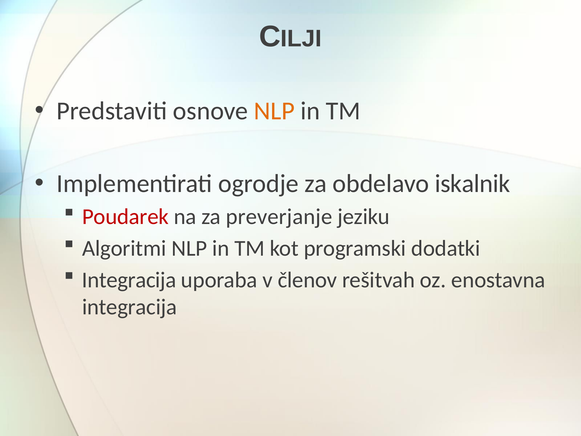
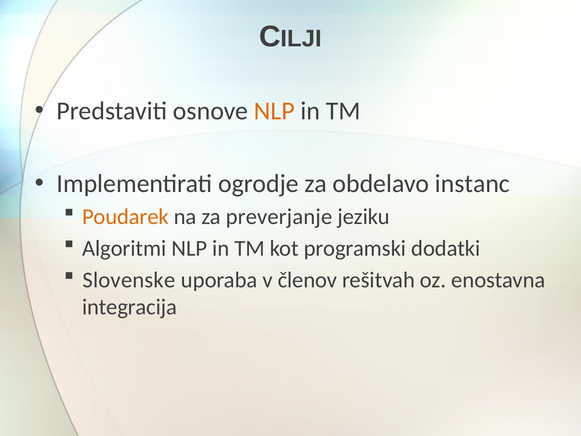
iskalnik: iskalnik -> instanc
Poudarek colour: red -> orange
Integracija at (129, 280): Integracija -> Slovenske
